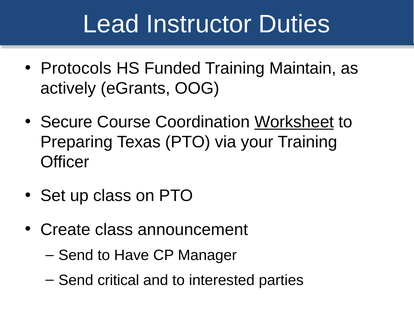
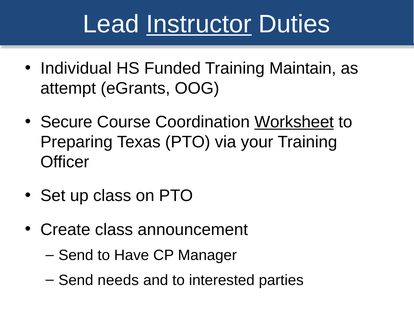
Instructor underline: none -> present
Protocols: Protocols -> Individual
actively: actively -> attempt
critical: critical -> needs
